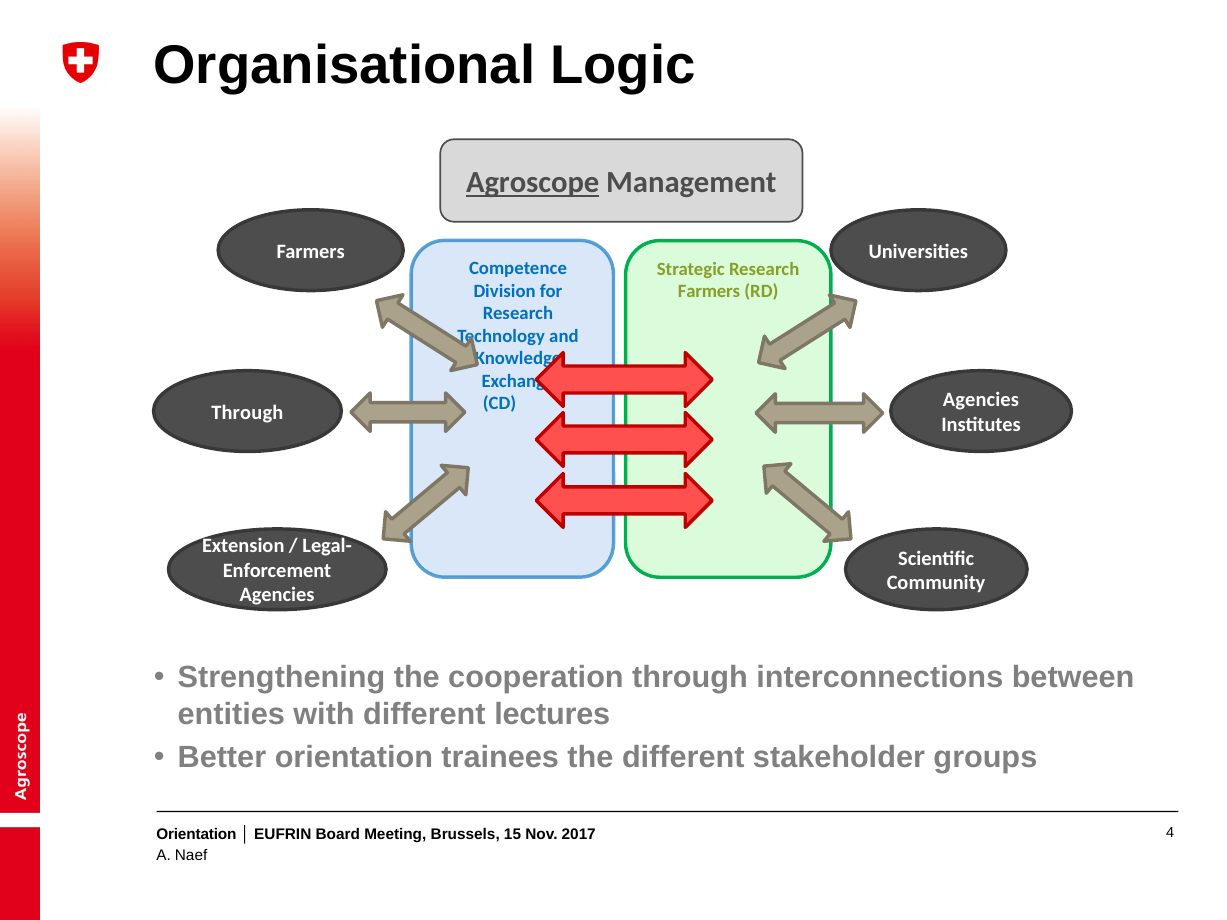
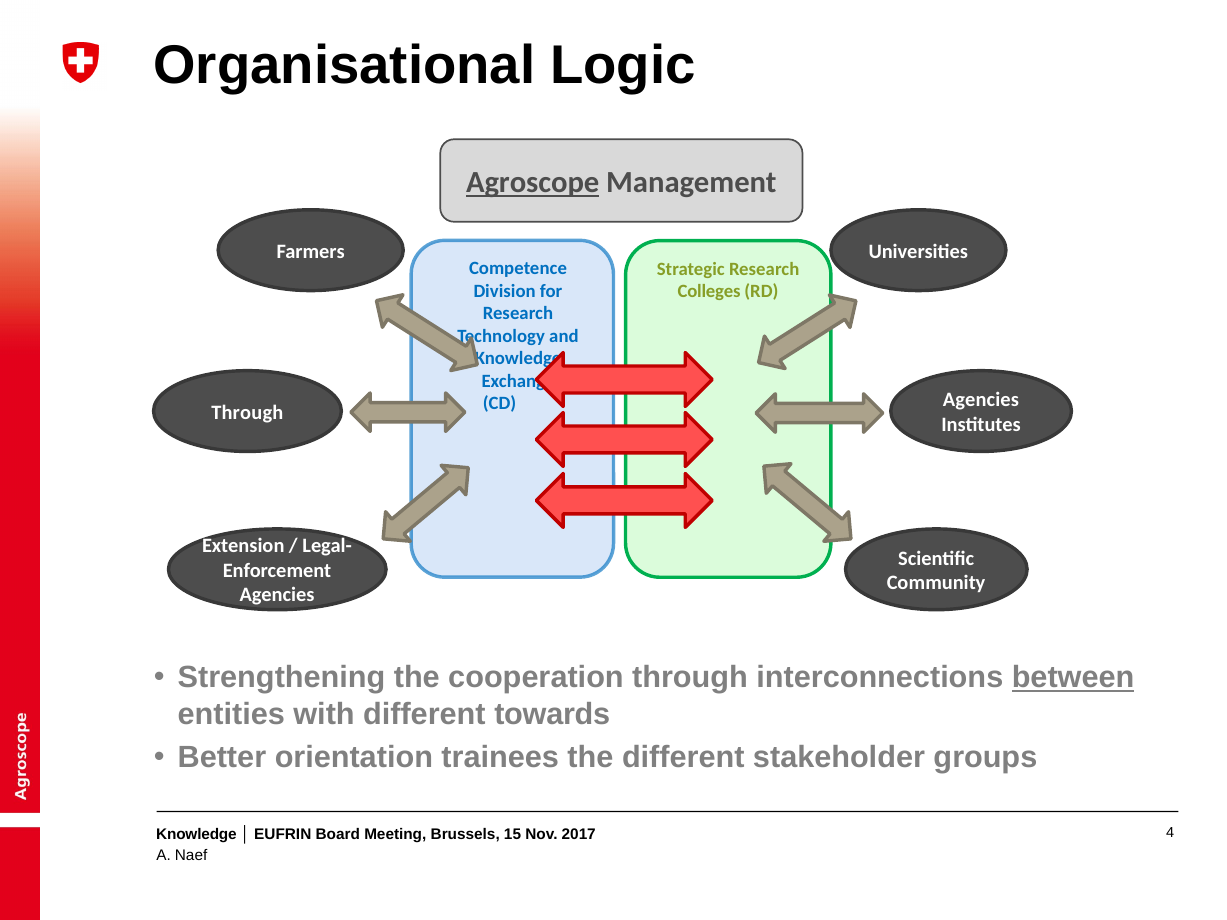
Farmers at (709, 292): Farmers -> Colleges
between underline: none -> present
lectures: lectures -> towards
Orientation at (196, 835): Orientation -> Knowledge
